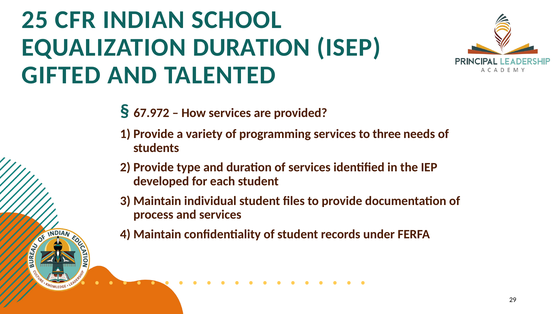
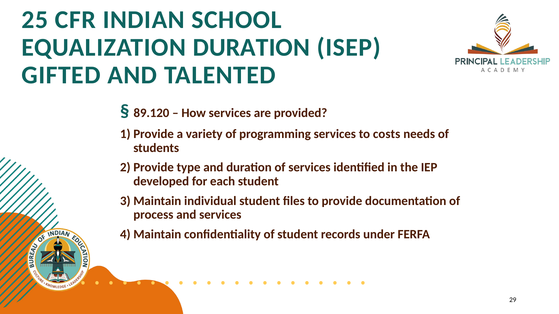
67.972: 67.972 -> 89.120
three: three -> costs
